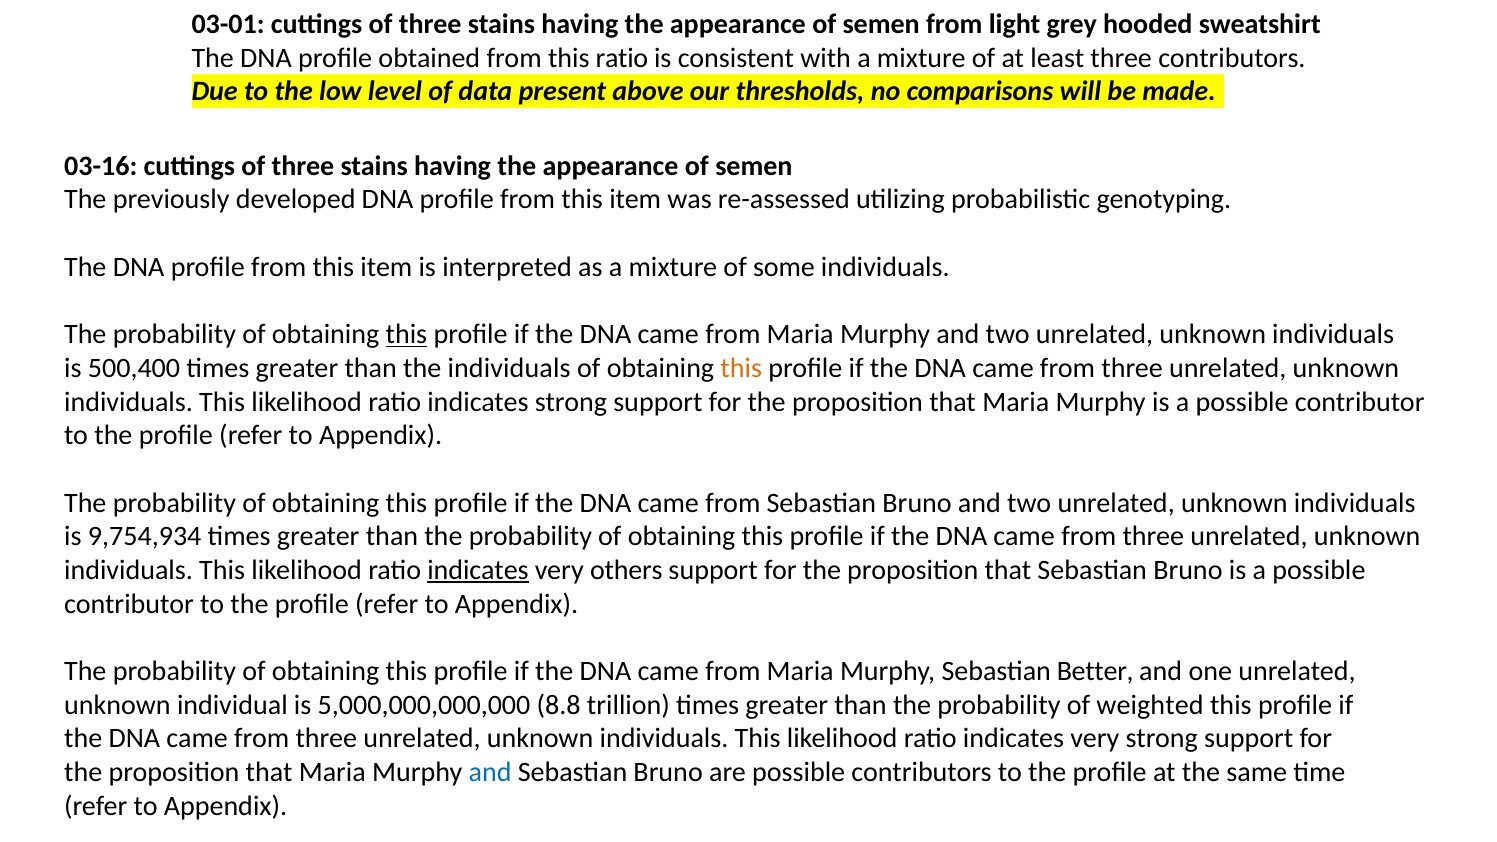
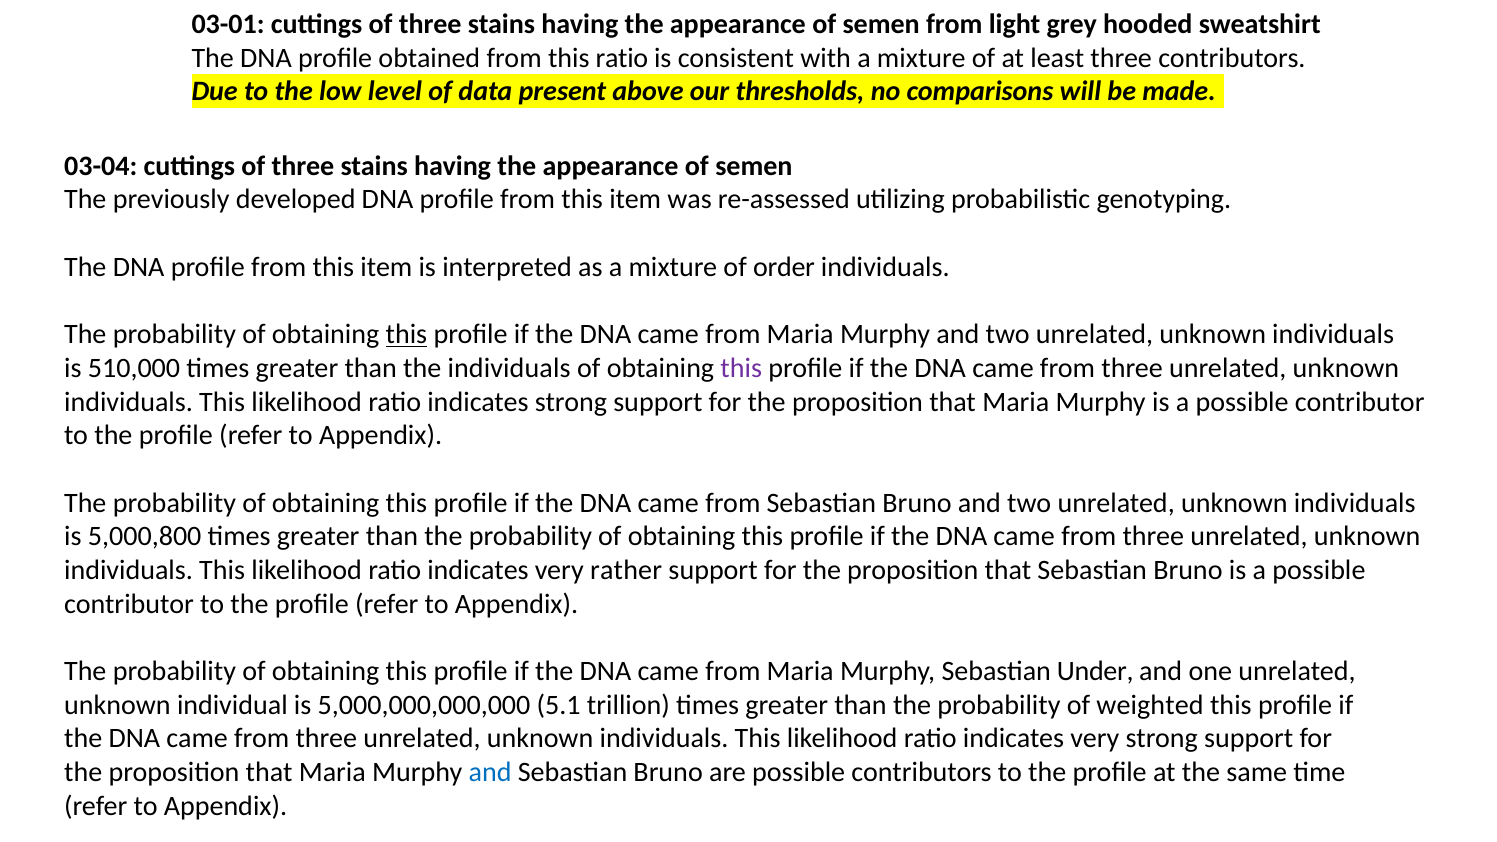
03-16: 03-16 -> 03-04
some: some -> order
500,400: 500,400 -> 510,000
this at (741, 368) colour: orange -> purple
9,754,934: 9,754,934 -> 5,000,800
indicates at (478, 570) underline: present -> none
others: others -> rather
Better: Better -> Under
8.8: 8.8 -> 5.1
